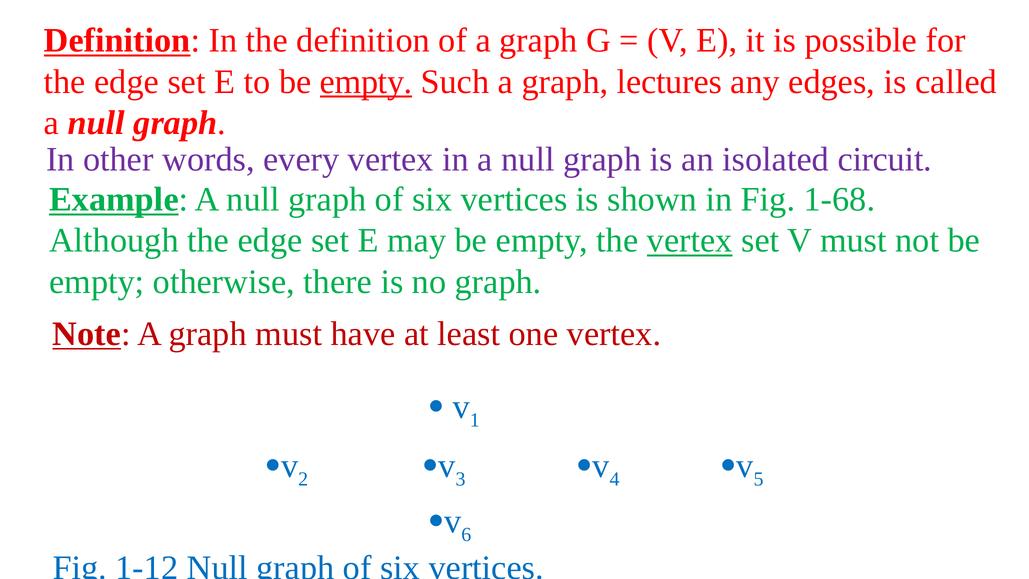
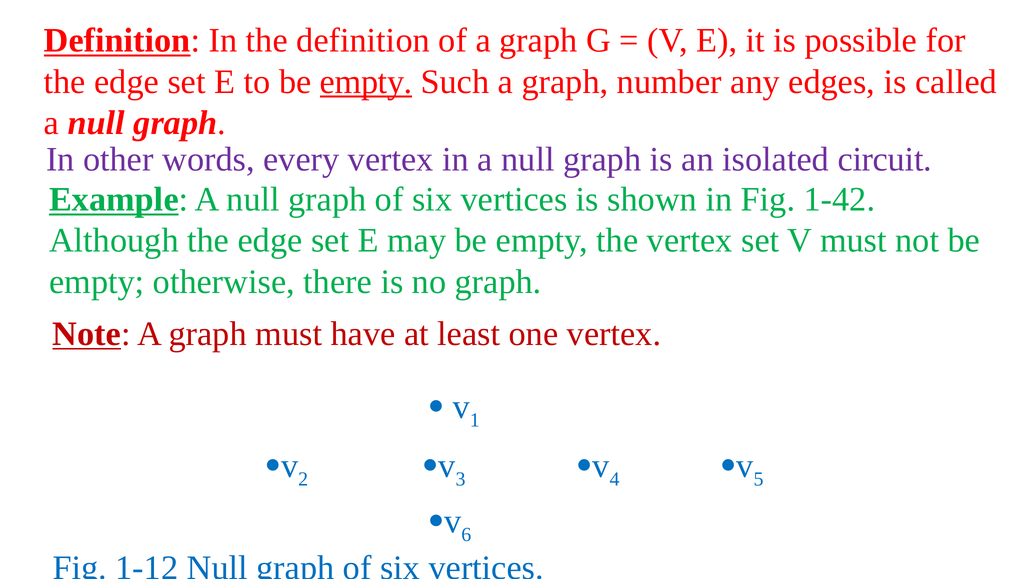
lectures: lectures -> number
1-68: 1-68 -> 1-42
vertex at (690, 241) underline: present -> none
